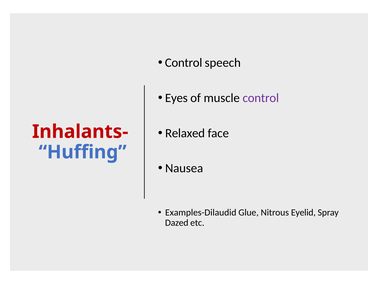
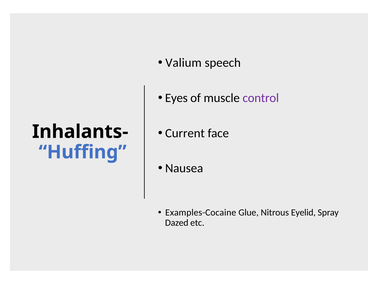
Control at (184, 63): Control -> Valium
Relaxed: Relaxed -> Current
Inhalants- colour: red -> black
Examples-Dilaudid: Examples-Dilaudid -> Examples-Cocaine
